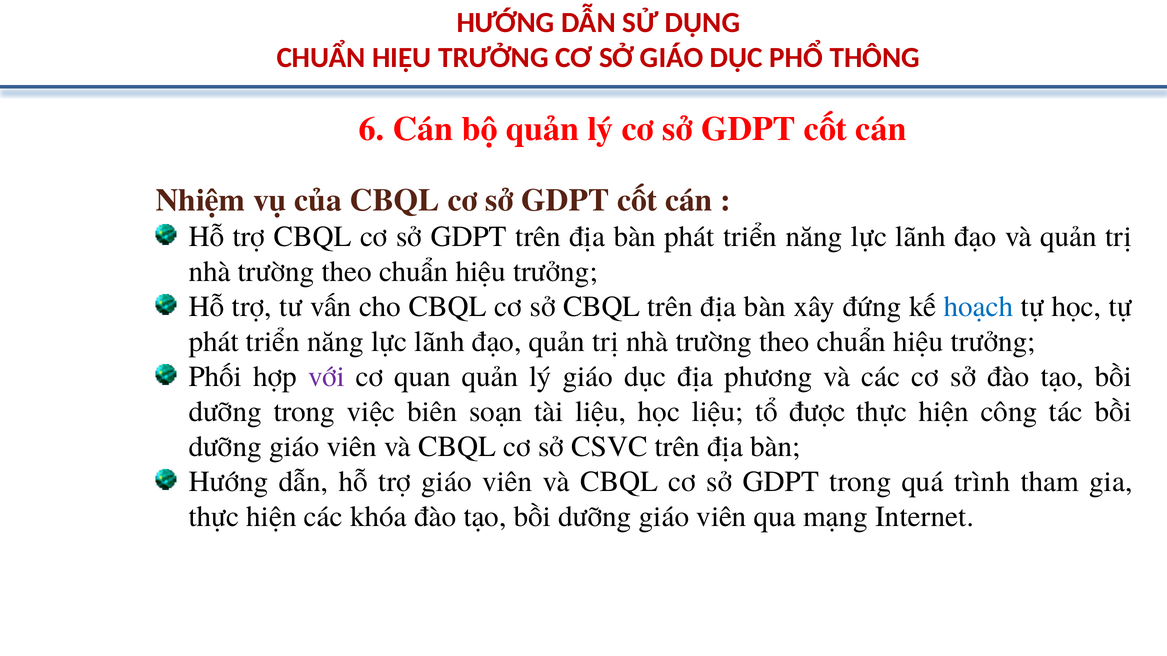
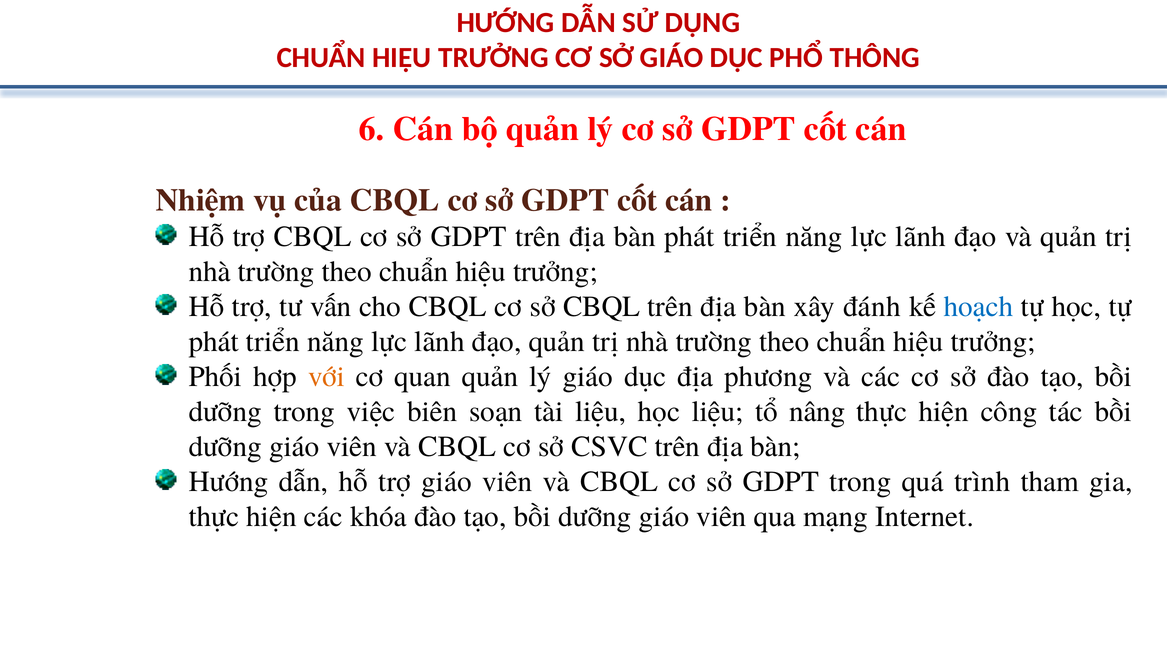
đứng: đứng -> đánh
với colour: purple -> orange
được: được -> nâng
